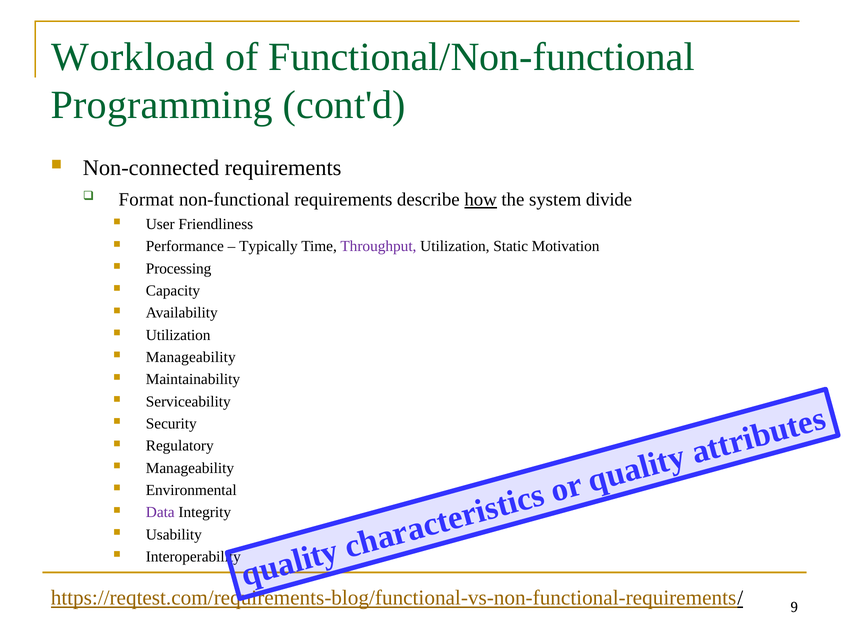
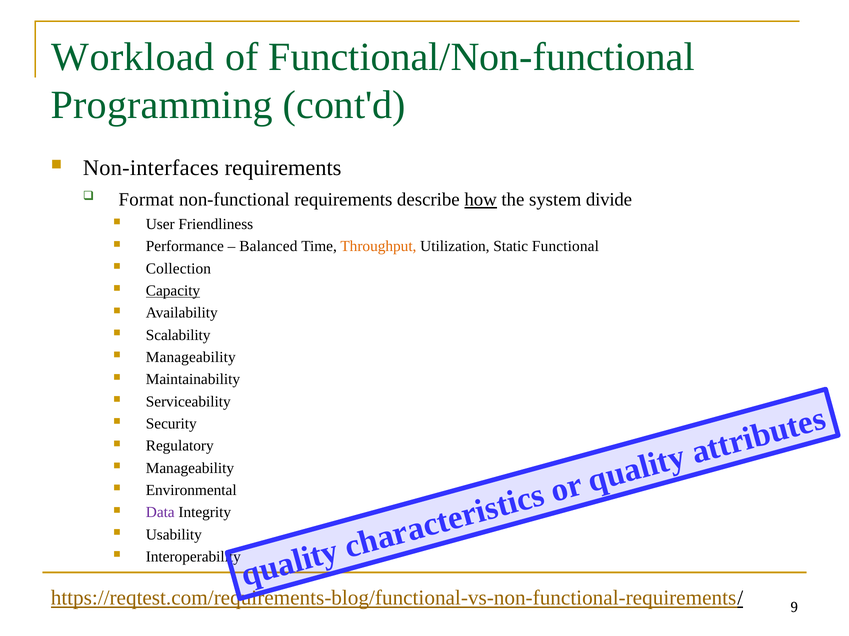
Non-connected: Non-connected -> Non-interfaces
Typically: Typically -> Balanced
Throughput colour: purple -> orange
Motivation: Motivation -> Functional
Processing: Processing -> Collection
Capacity underline: none -> present
Utilization at (178, 335): Utilization -> Scalability
